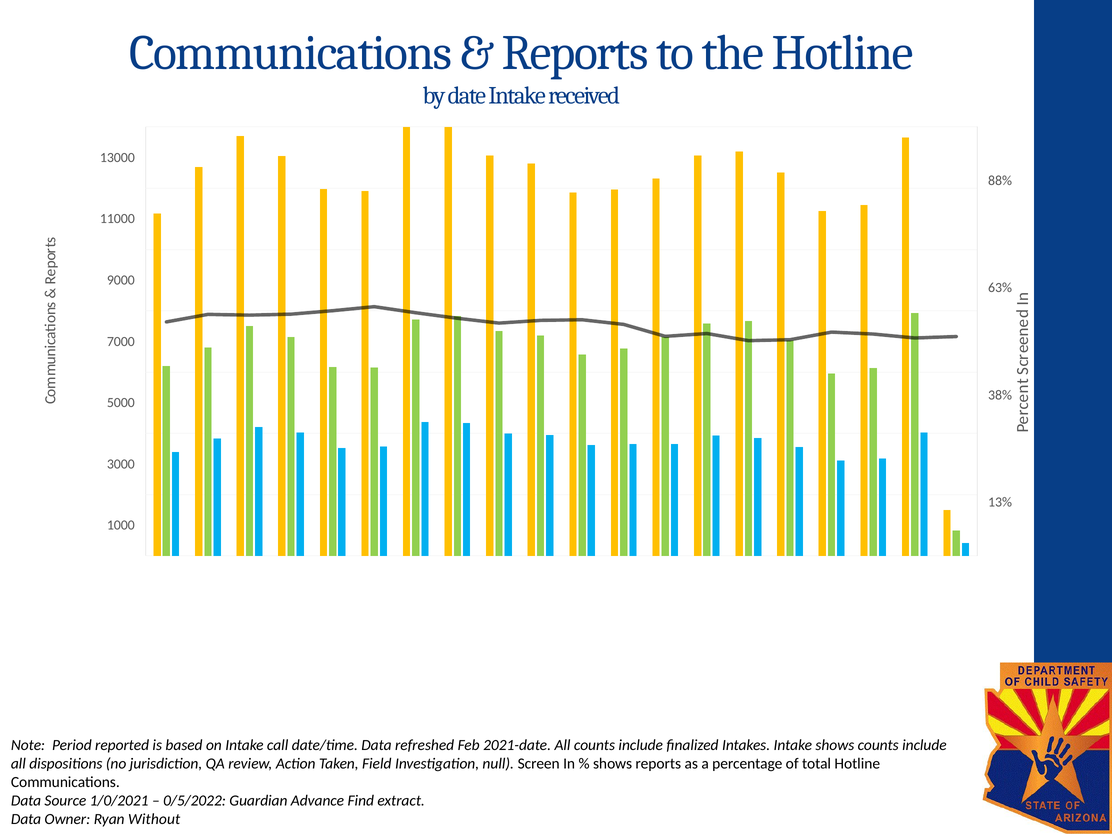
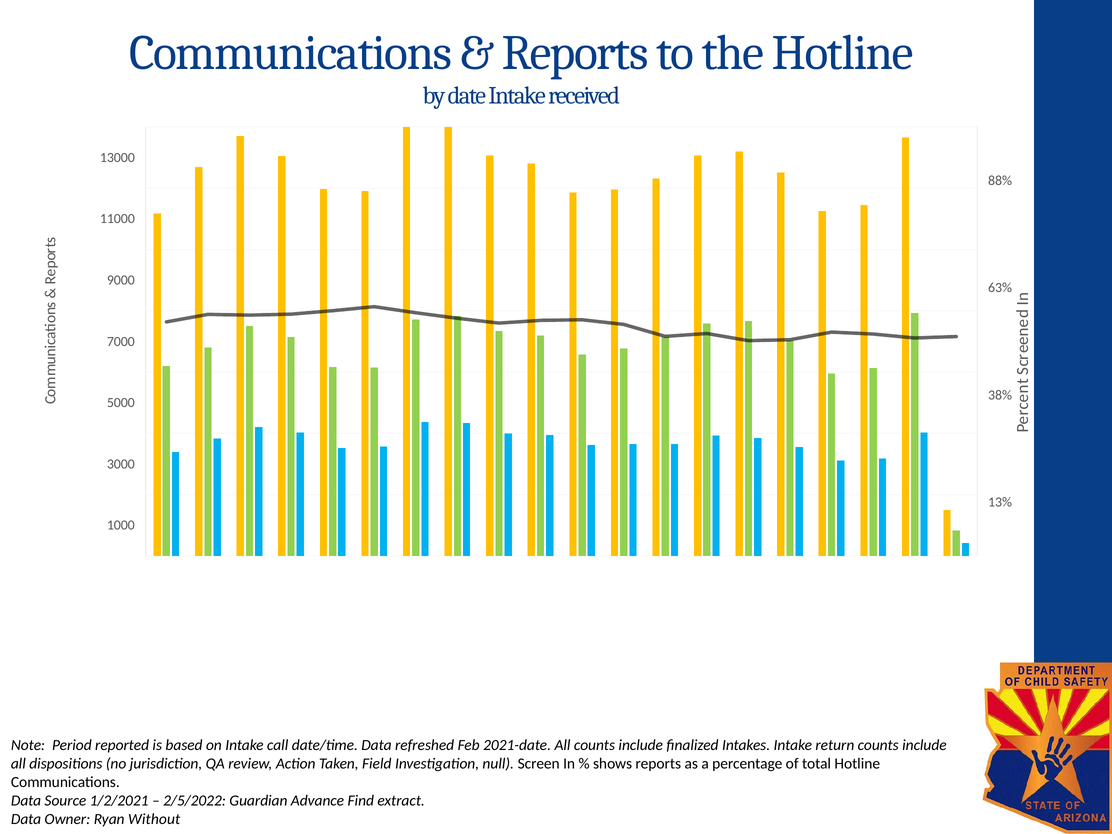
Intake shows: shows -> return
1/0/2021: 1/0/2021 -> 1/2/2021
0/5/2022: 0/5/2022 -> 2/5/2022
